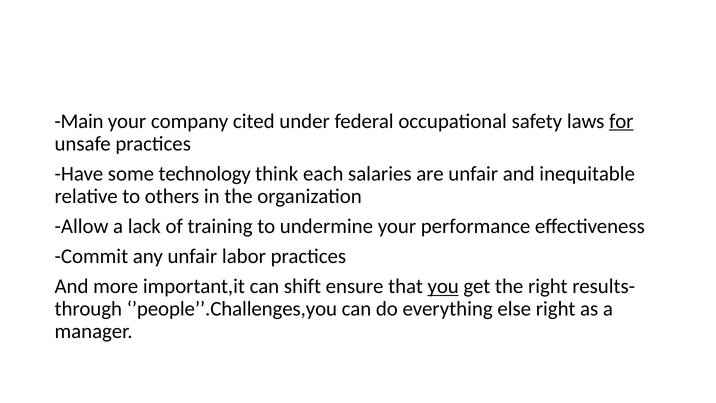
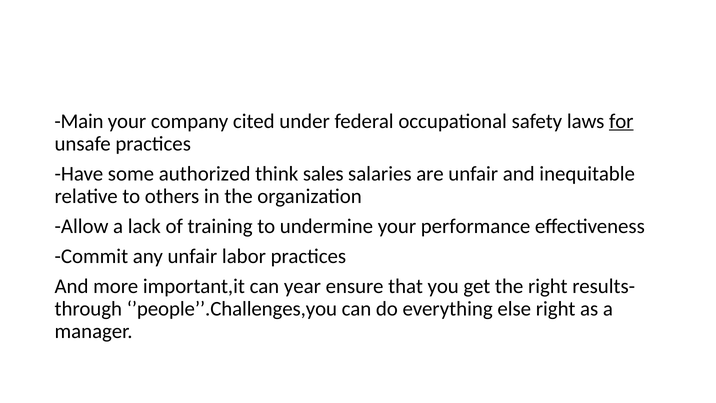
technology: technology -> authorized
each: each -> sales
shift: shift -> year
you underline: present -> none
